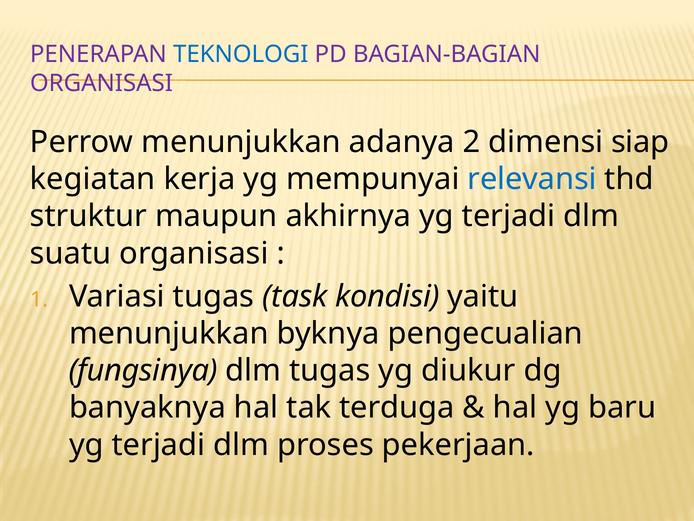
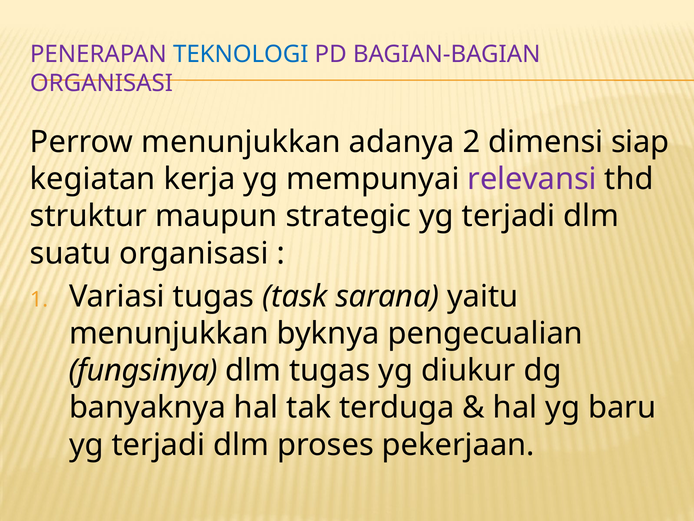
relevansi colour: blue -> purple
akhirnya: akhirnya -> strategic
kondisi: kondisi -> sarana
